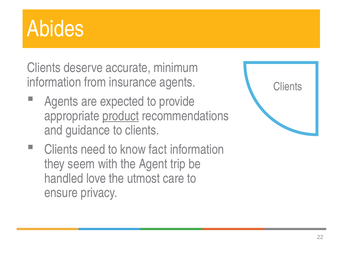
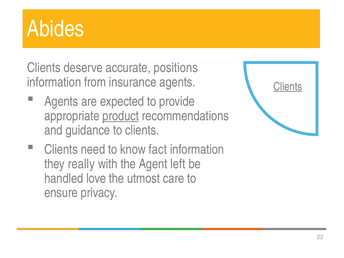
minimum: minimum -> positions
Clients at (288, 87) underline: none -> present
seem: seem -> really
trip: trip -> left
